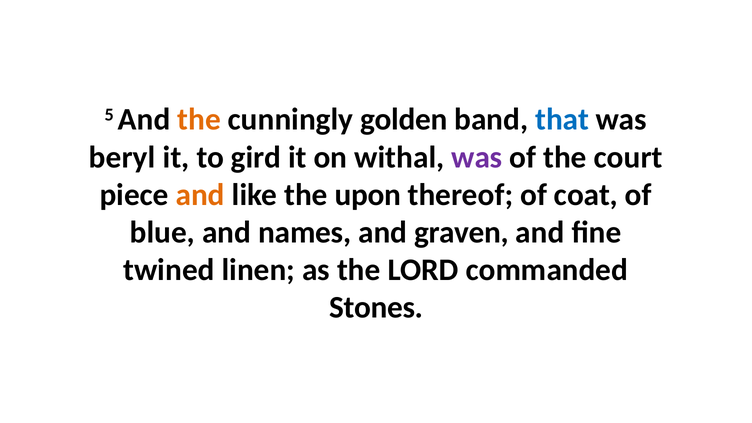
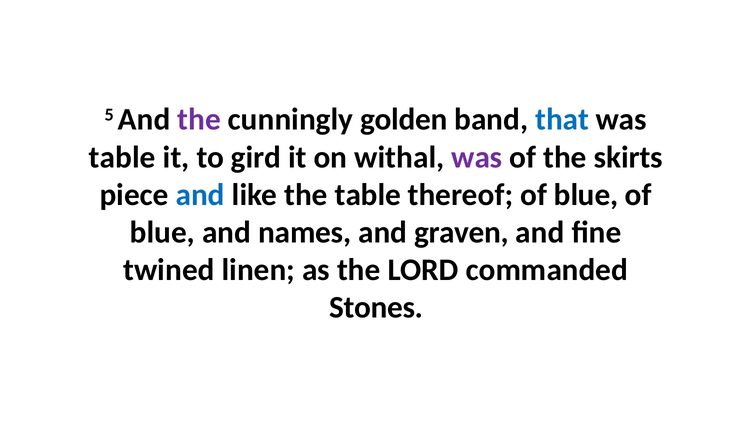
the at (199, 120) colour: orange -> purple
beryl at (122, 157): beryl -> table
court: court -> skirts
and at (200, 195) colour: orange -> blue
the upon: upon -> table
thereof of coat: coat -> blue
